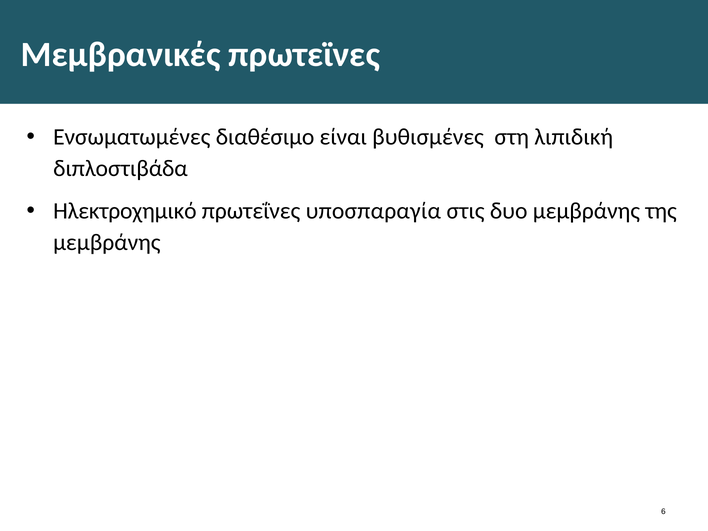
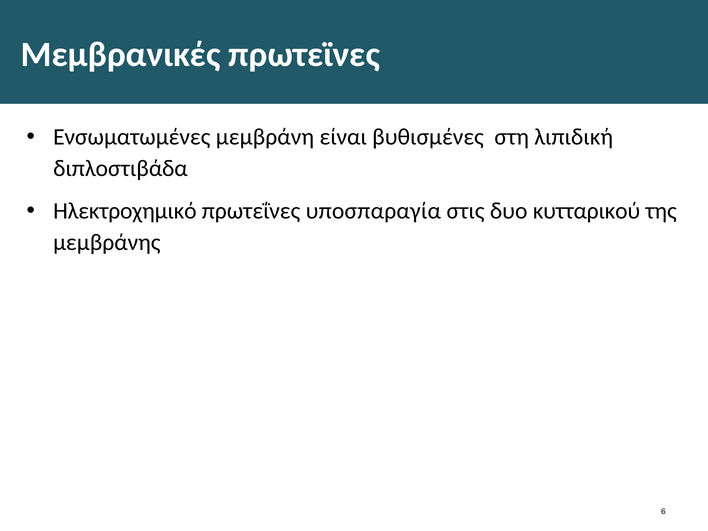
διαθέσιμο: διαθέσιμο -> μεμβράνη
δυο μεμβράνης: μεμβράνης -> κυτταρικού
